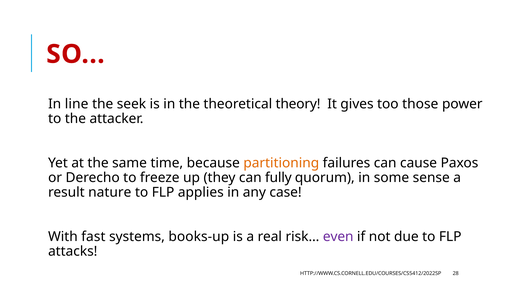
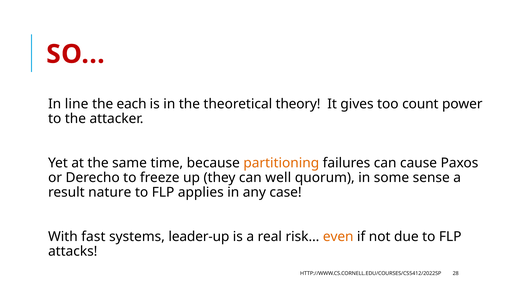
seek: seek -> each
those: those -> count
fully: fully -> well
books-up: books-up -> leader-up
even colour: purple -> orange
